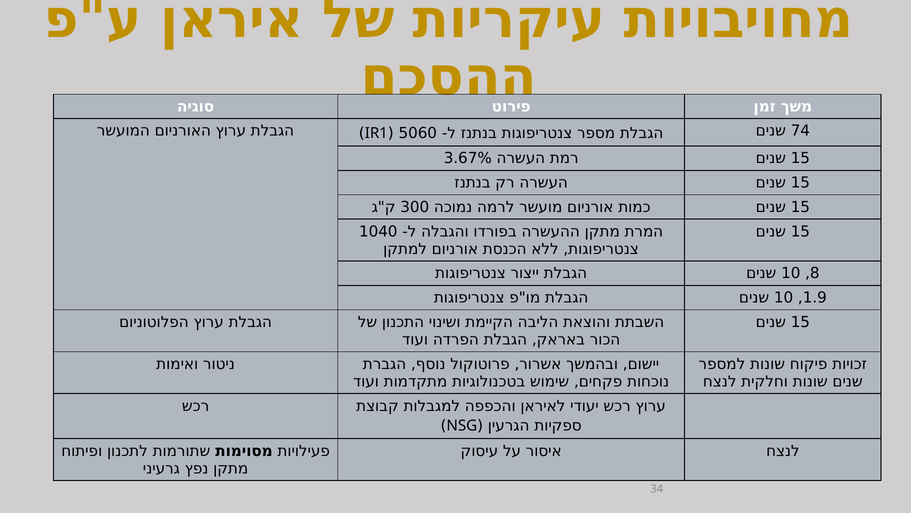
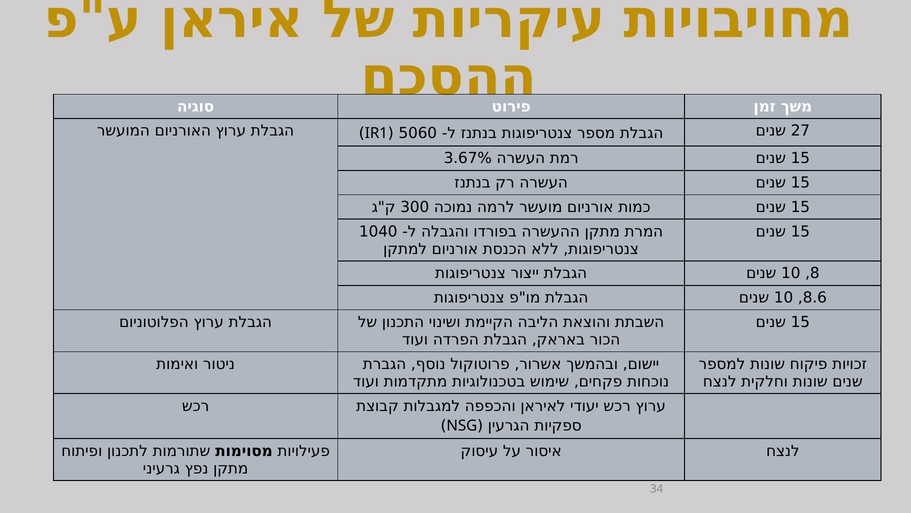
74: 74 -> 27
1.9: 1.9 -> 8.6
